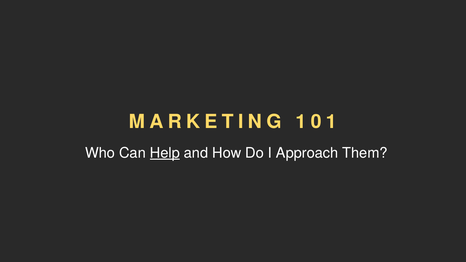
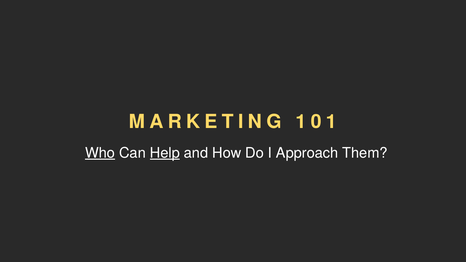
Who underline: none -> present
